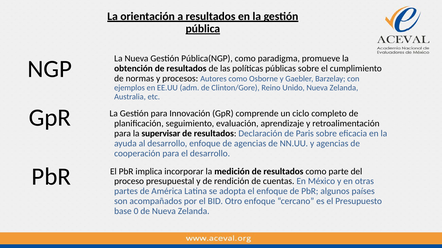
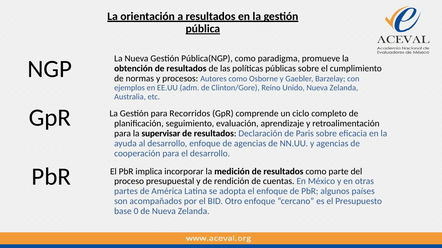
Innovación: Innovación -> Recorridos
